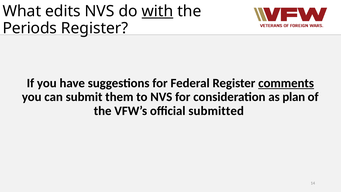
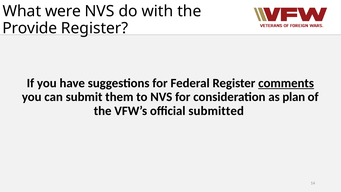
edits: edits -> were
with underline: present -> none
Periods: Periods -> Provide
